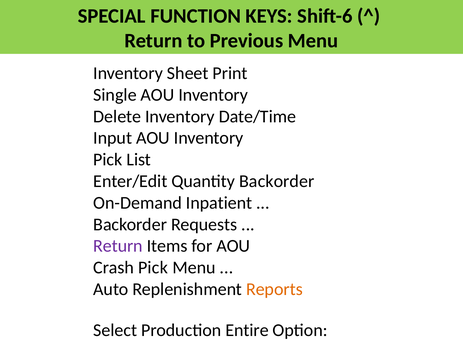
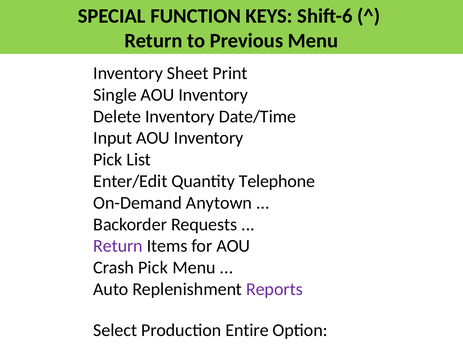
Quantity Backorder: Backorder -> Telephone
Inpatient: Inpatient -> Anytown
Reports colour: orange -> purple
